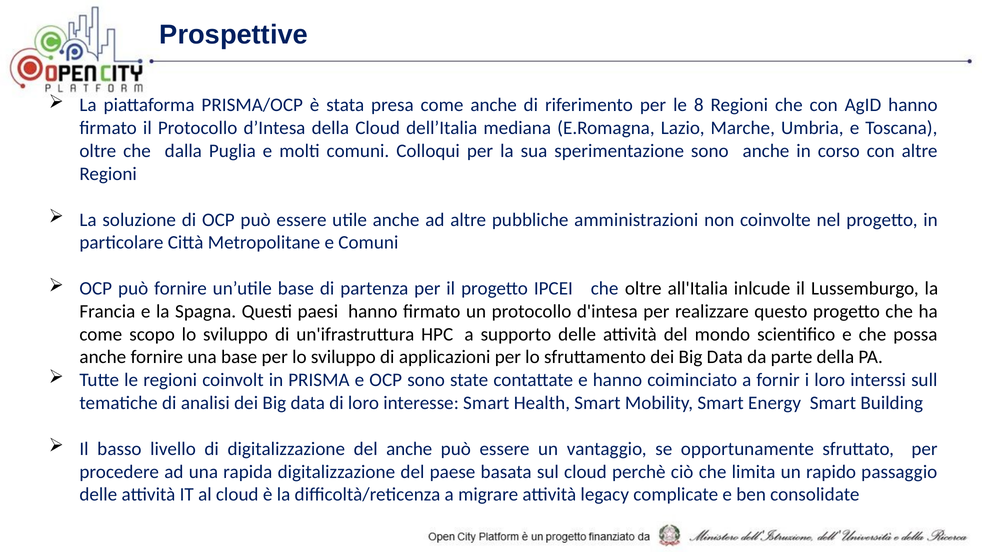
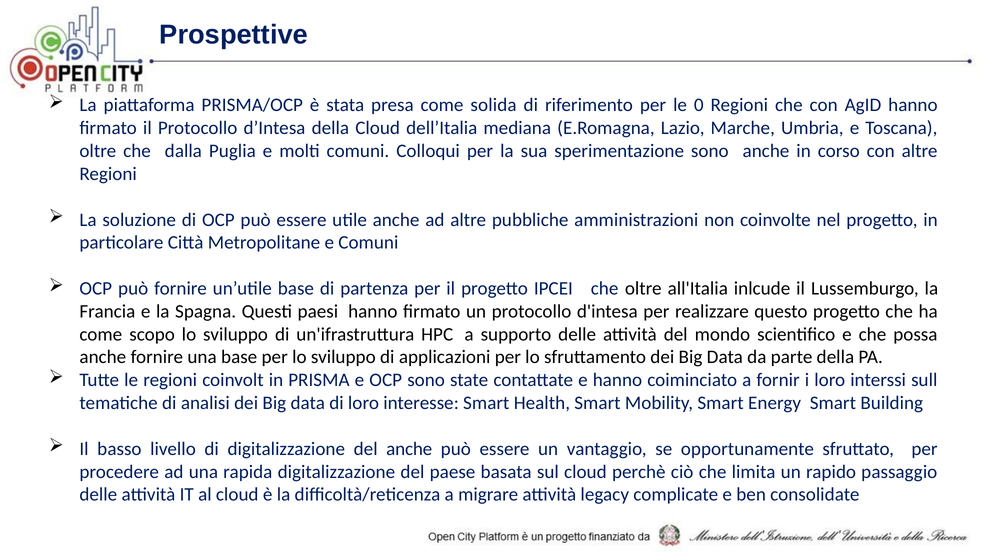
come anche: anche -> solida
8: 8 -> 0
